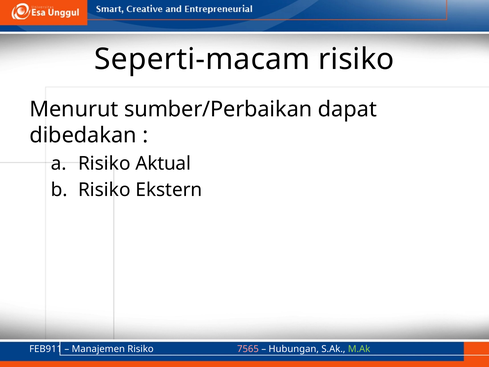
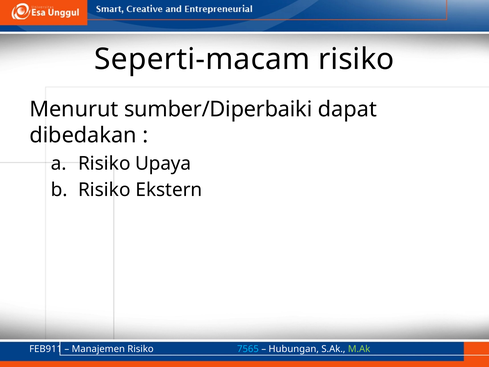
sumber/Perbaikan: sumber/Perbaikan -> sumber/Diperbaiki
Aktual: Aktual -> Upaya
7565 colour: pink -> light blue
